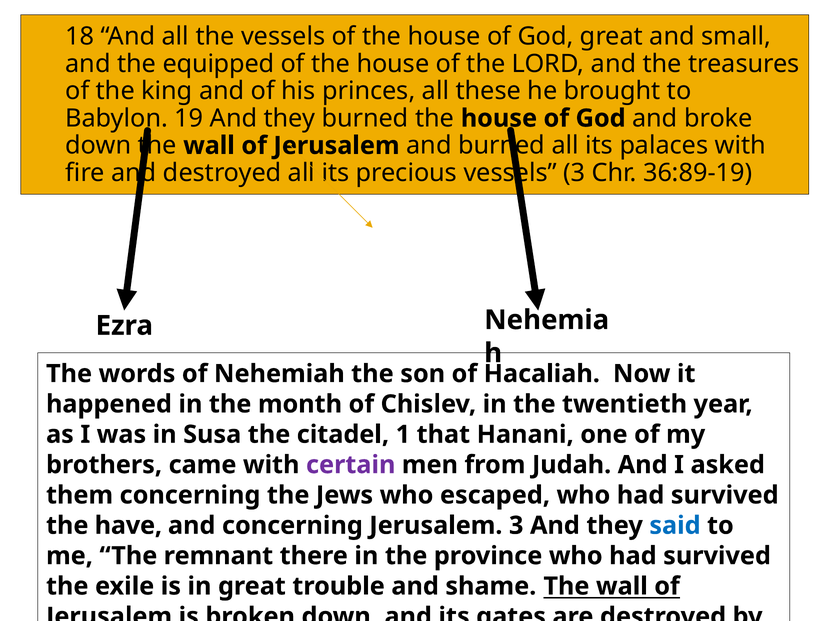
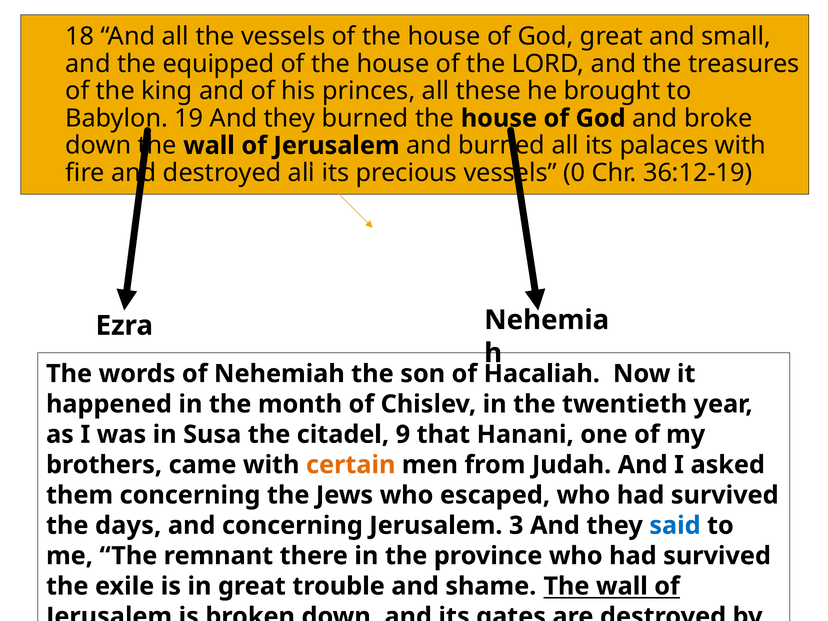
3 at (574, 173): 3 -> 0
36:89-19: 36:89-19 -> 36:12-19
1: 1 -> 9
certain colour: purple -> orange
have: have -> days
